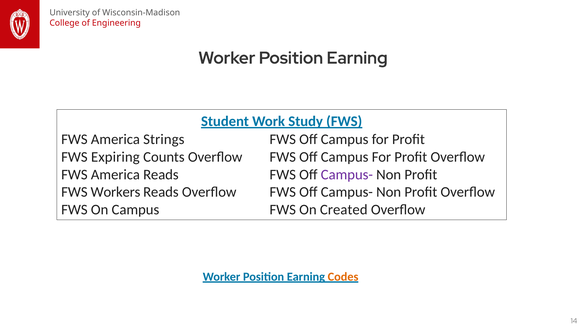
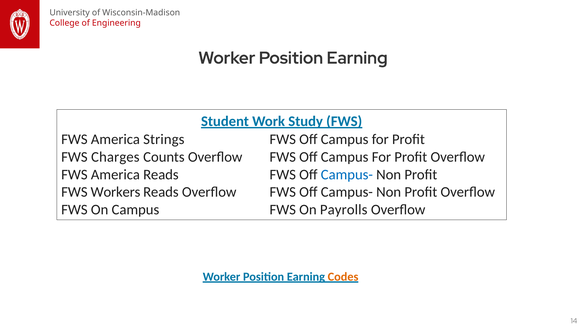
Expiring: Expiring -> Charges
Campus- at (347, 174) colour: purple -> blue
Created: Created -> Payrolls
